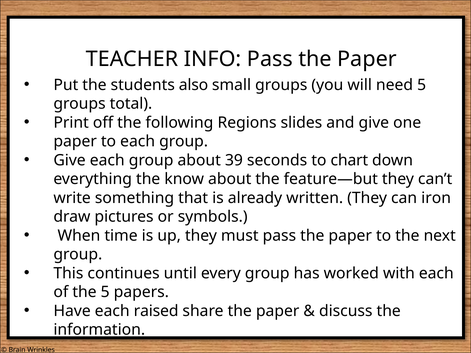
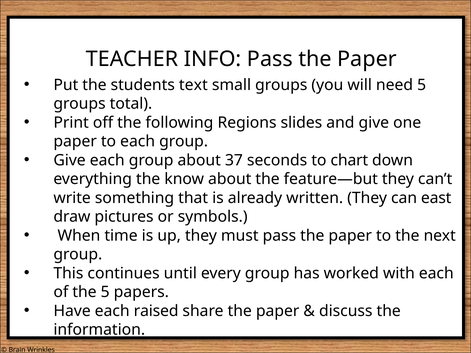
also: also -> text
39: 39 -> 37
iron: iron -> east
